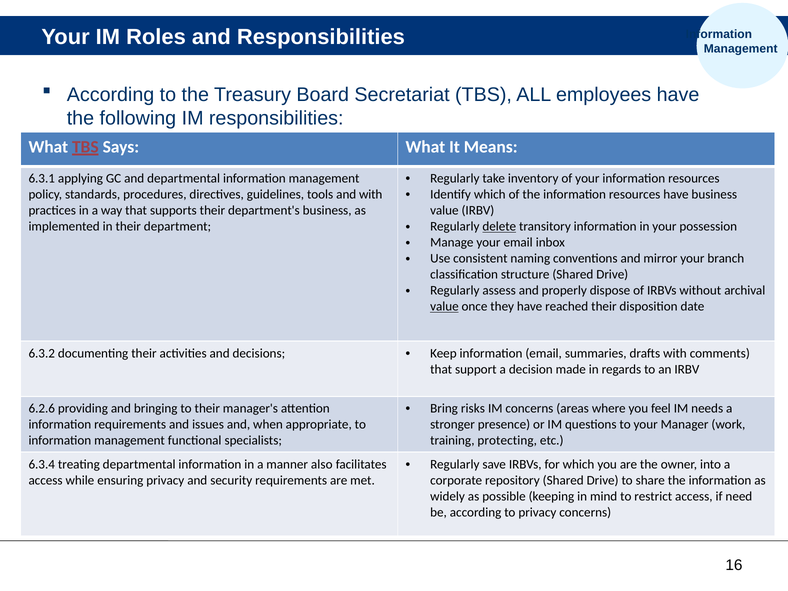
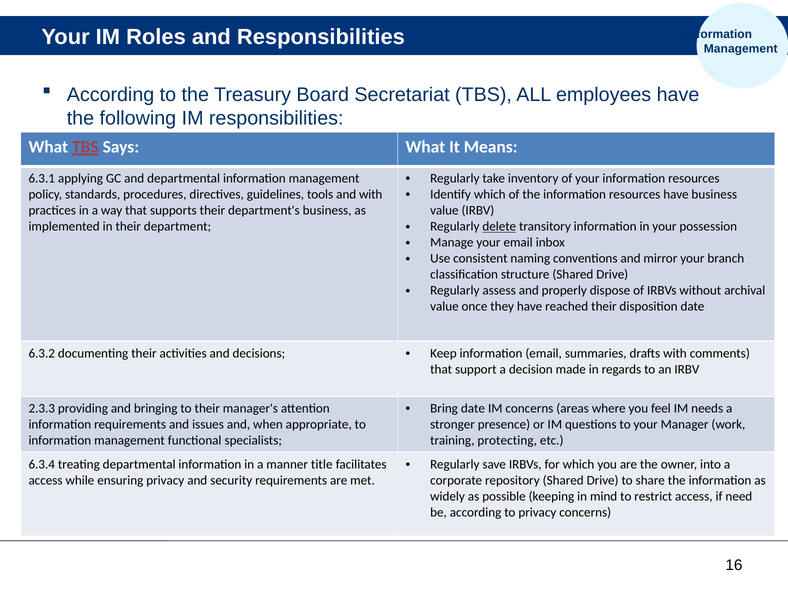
value at (444, 307) underline: present -> none
Bring risks: risks -> date
6.2.6: 6.2.6 -> 2.3.3
also: also -> title
